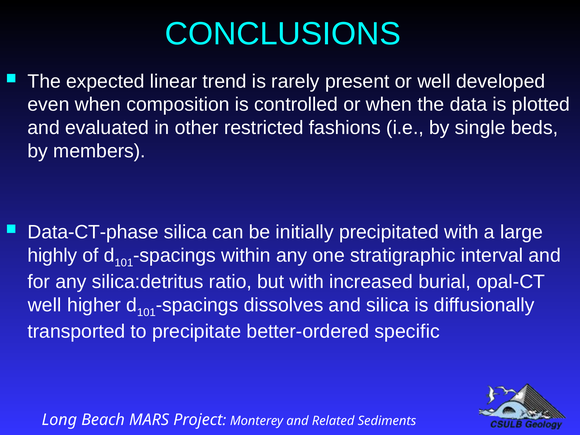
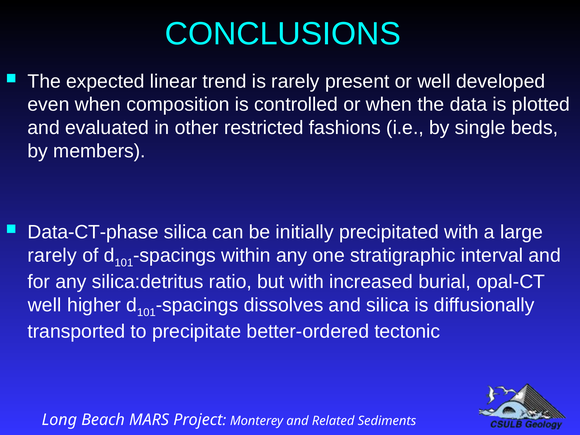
highly at (52, 255): highly -> rarely
specific: specific -> tectonic
